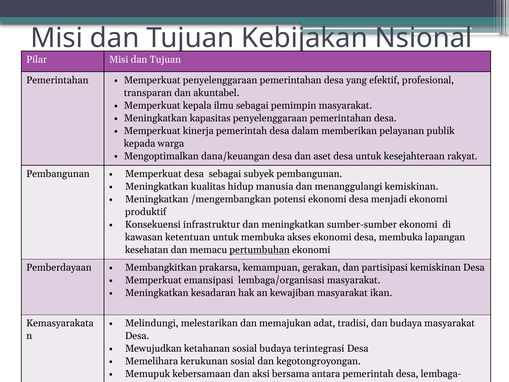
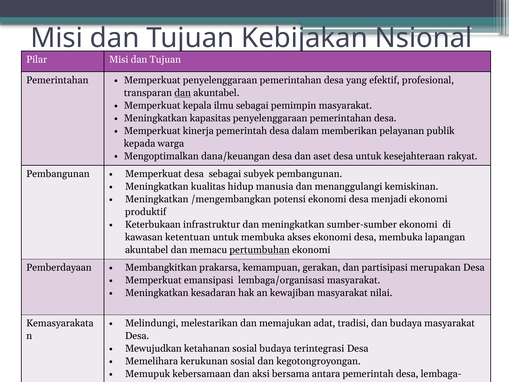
dan at (183, 93) underline: none -> present
Konsekuensi: Konsekuensi -> Keterbukaan
kesehatan at (147, 250): kesehatan -> akuntabel
partisipasi kemiskinan: kemiskinan -> merupakan
ikan: ikan -> nilai
